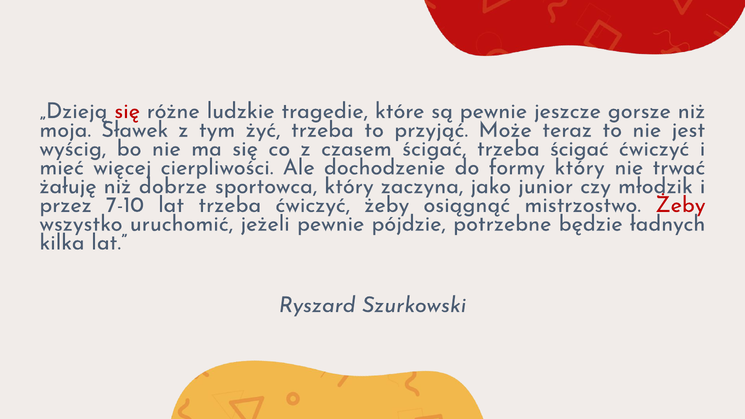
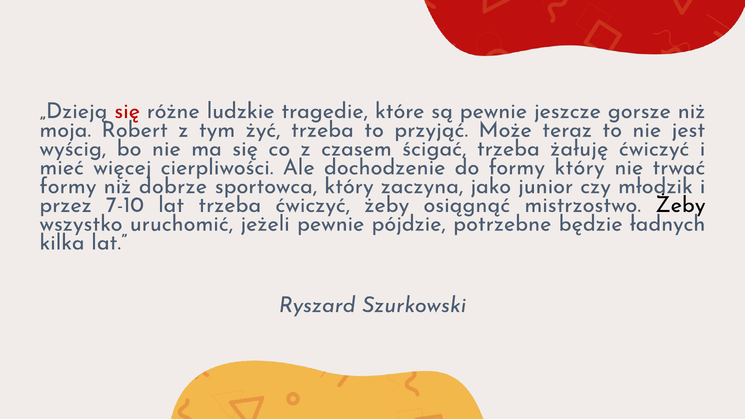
Sławek: Sławek -> Robert
trzeba ścigać: ścigać -> żałuję
żałuję at (68, 186): żałuję -> formy
Żeby at (680, 205) colour: red -> black
